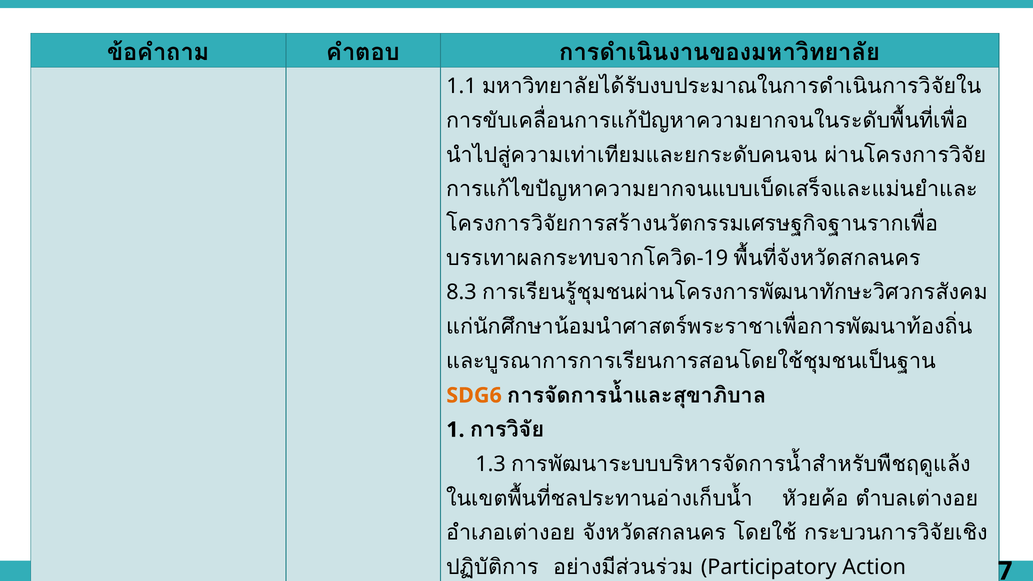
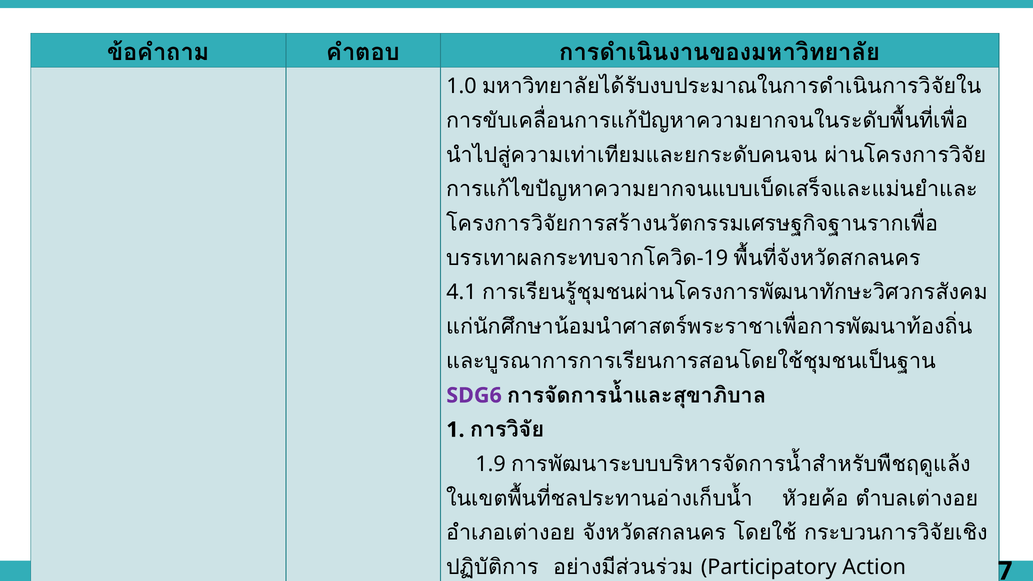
1.1: 1.1 -> 1.0
8.3: 8.3 -> 4.1
SDG6 colour: orange -> purple
1.3 at (491, 464): 1.3 -> 1.9
